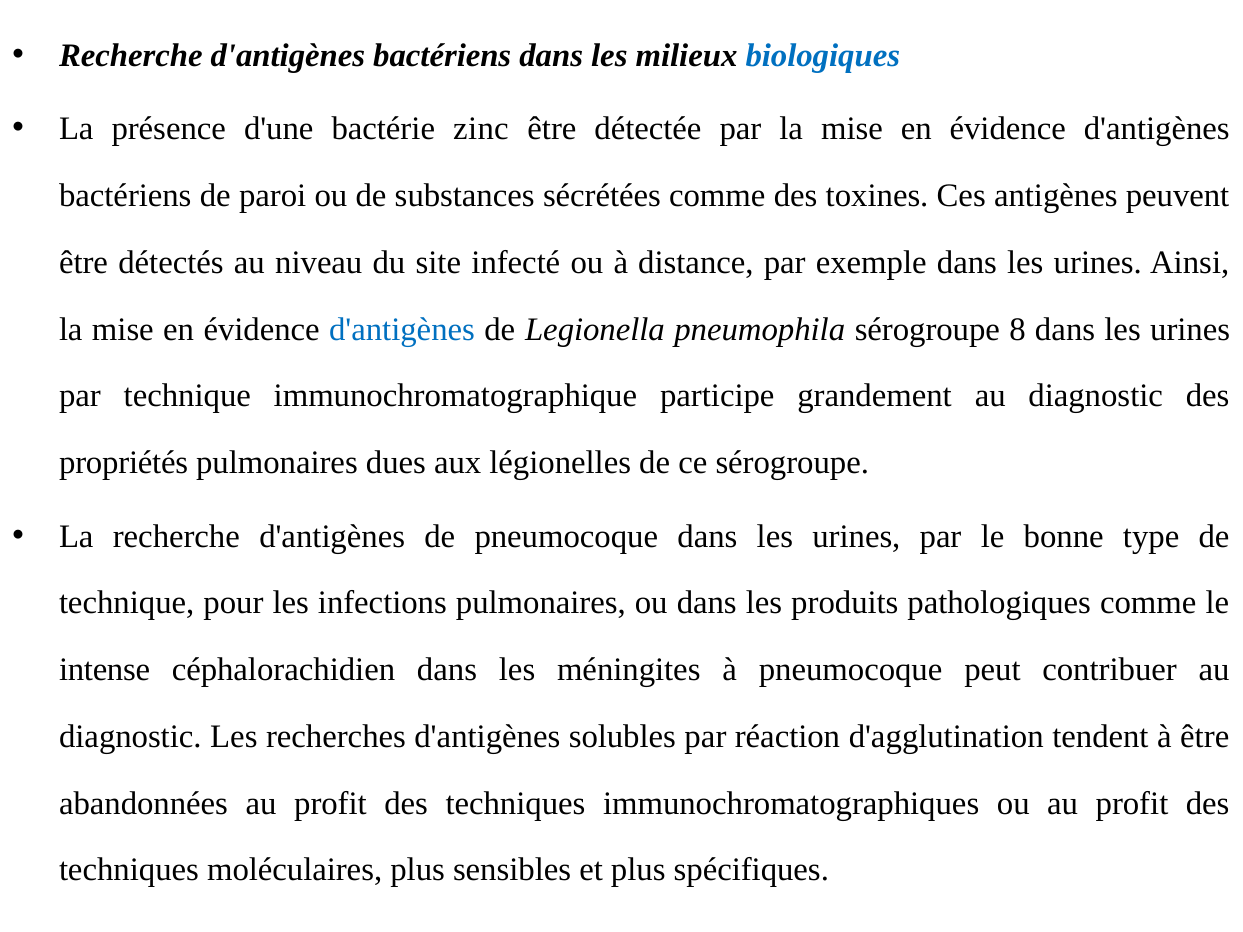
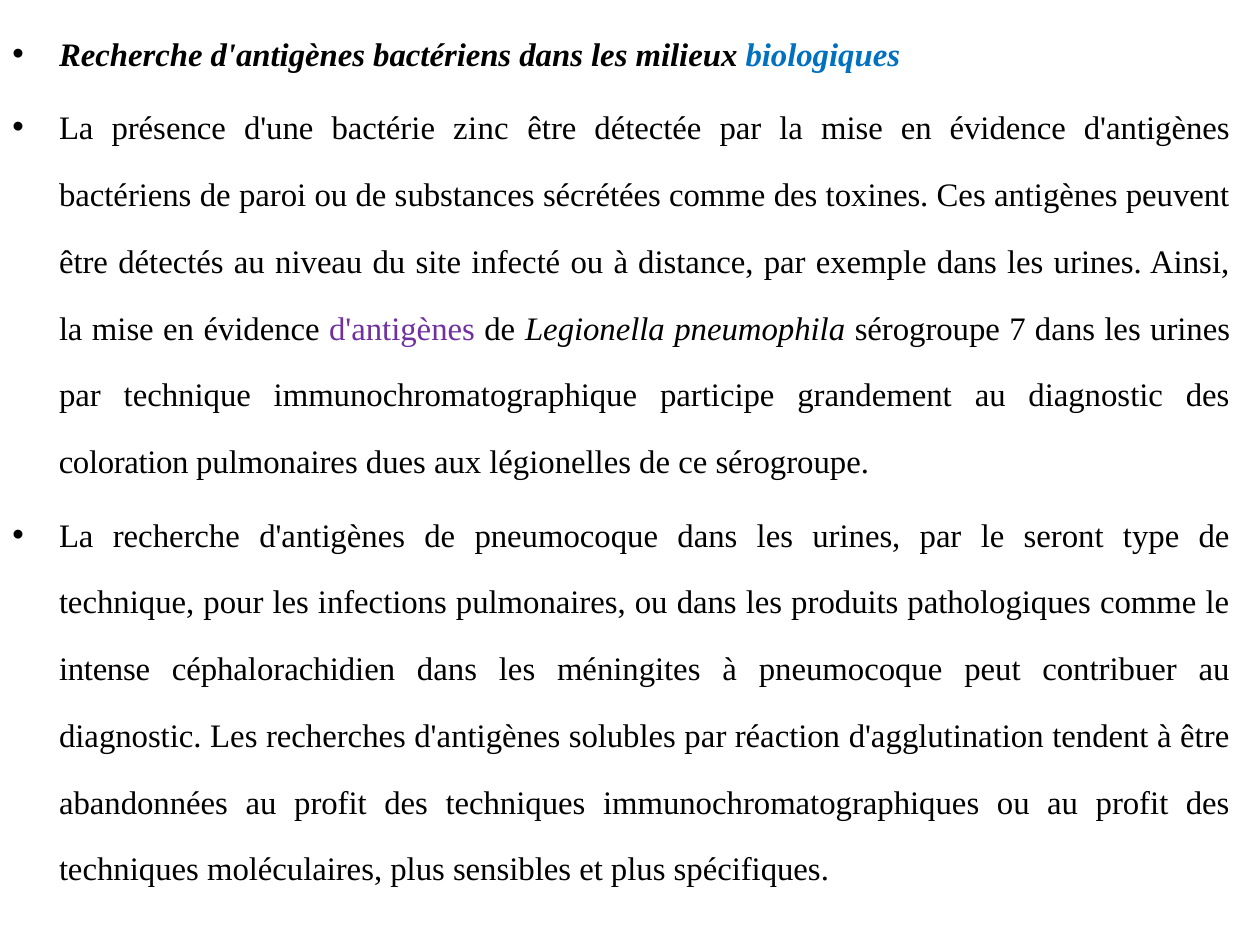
d'antigènes at (402, 329) colour: blue -> purple
8: 8 -> 7
propriétés: propriétés -> coloration
bonne: bonne -> seront
